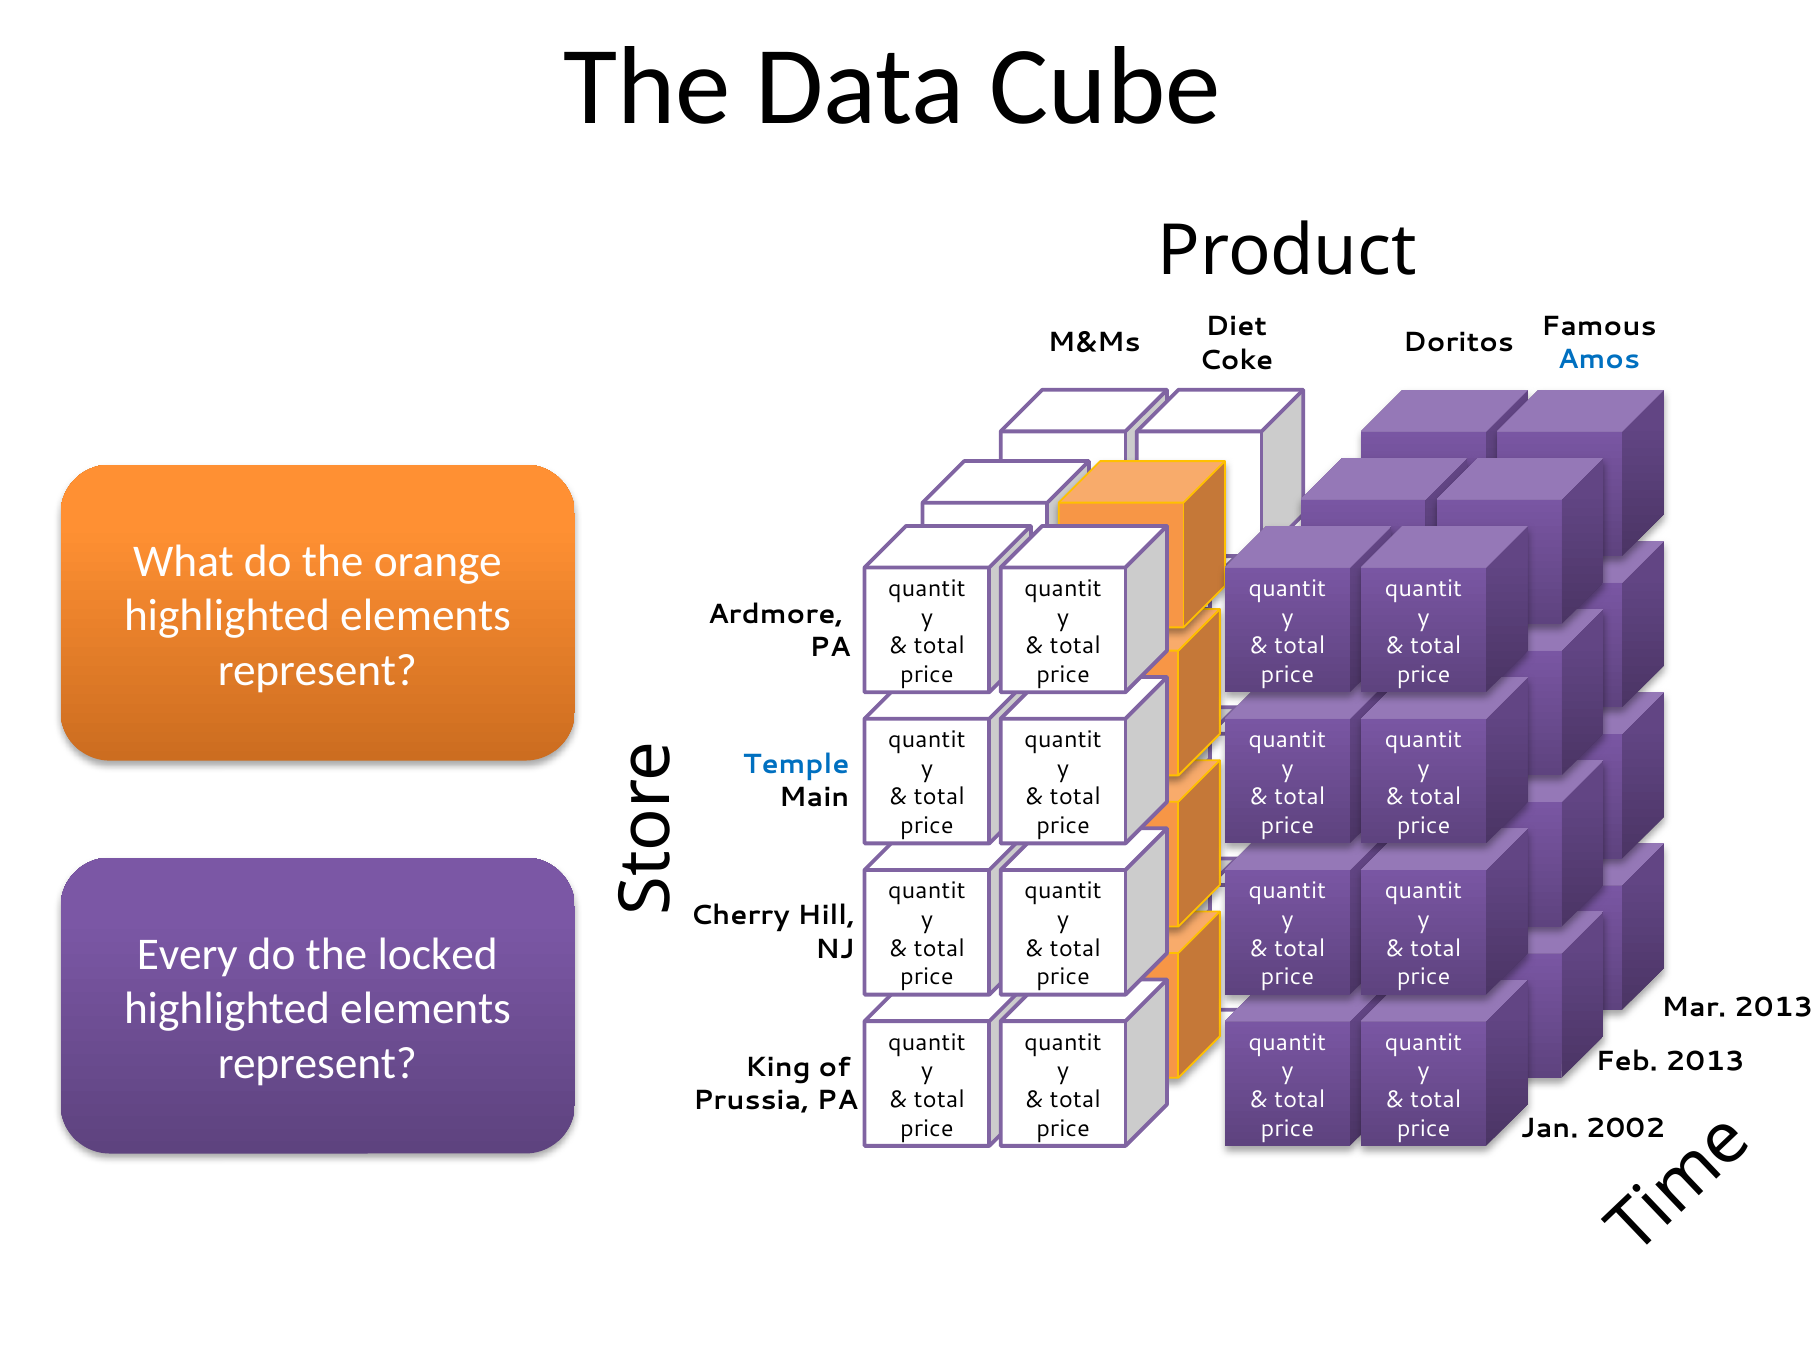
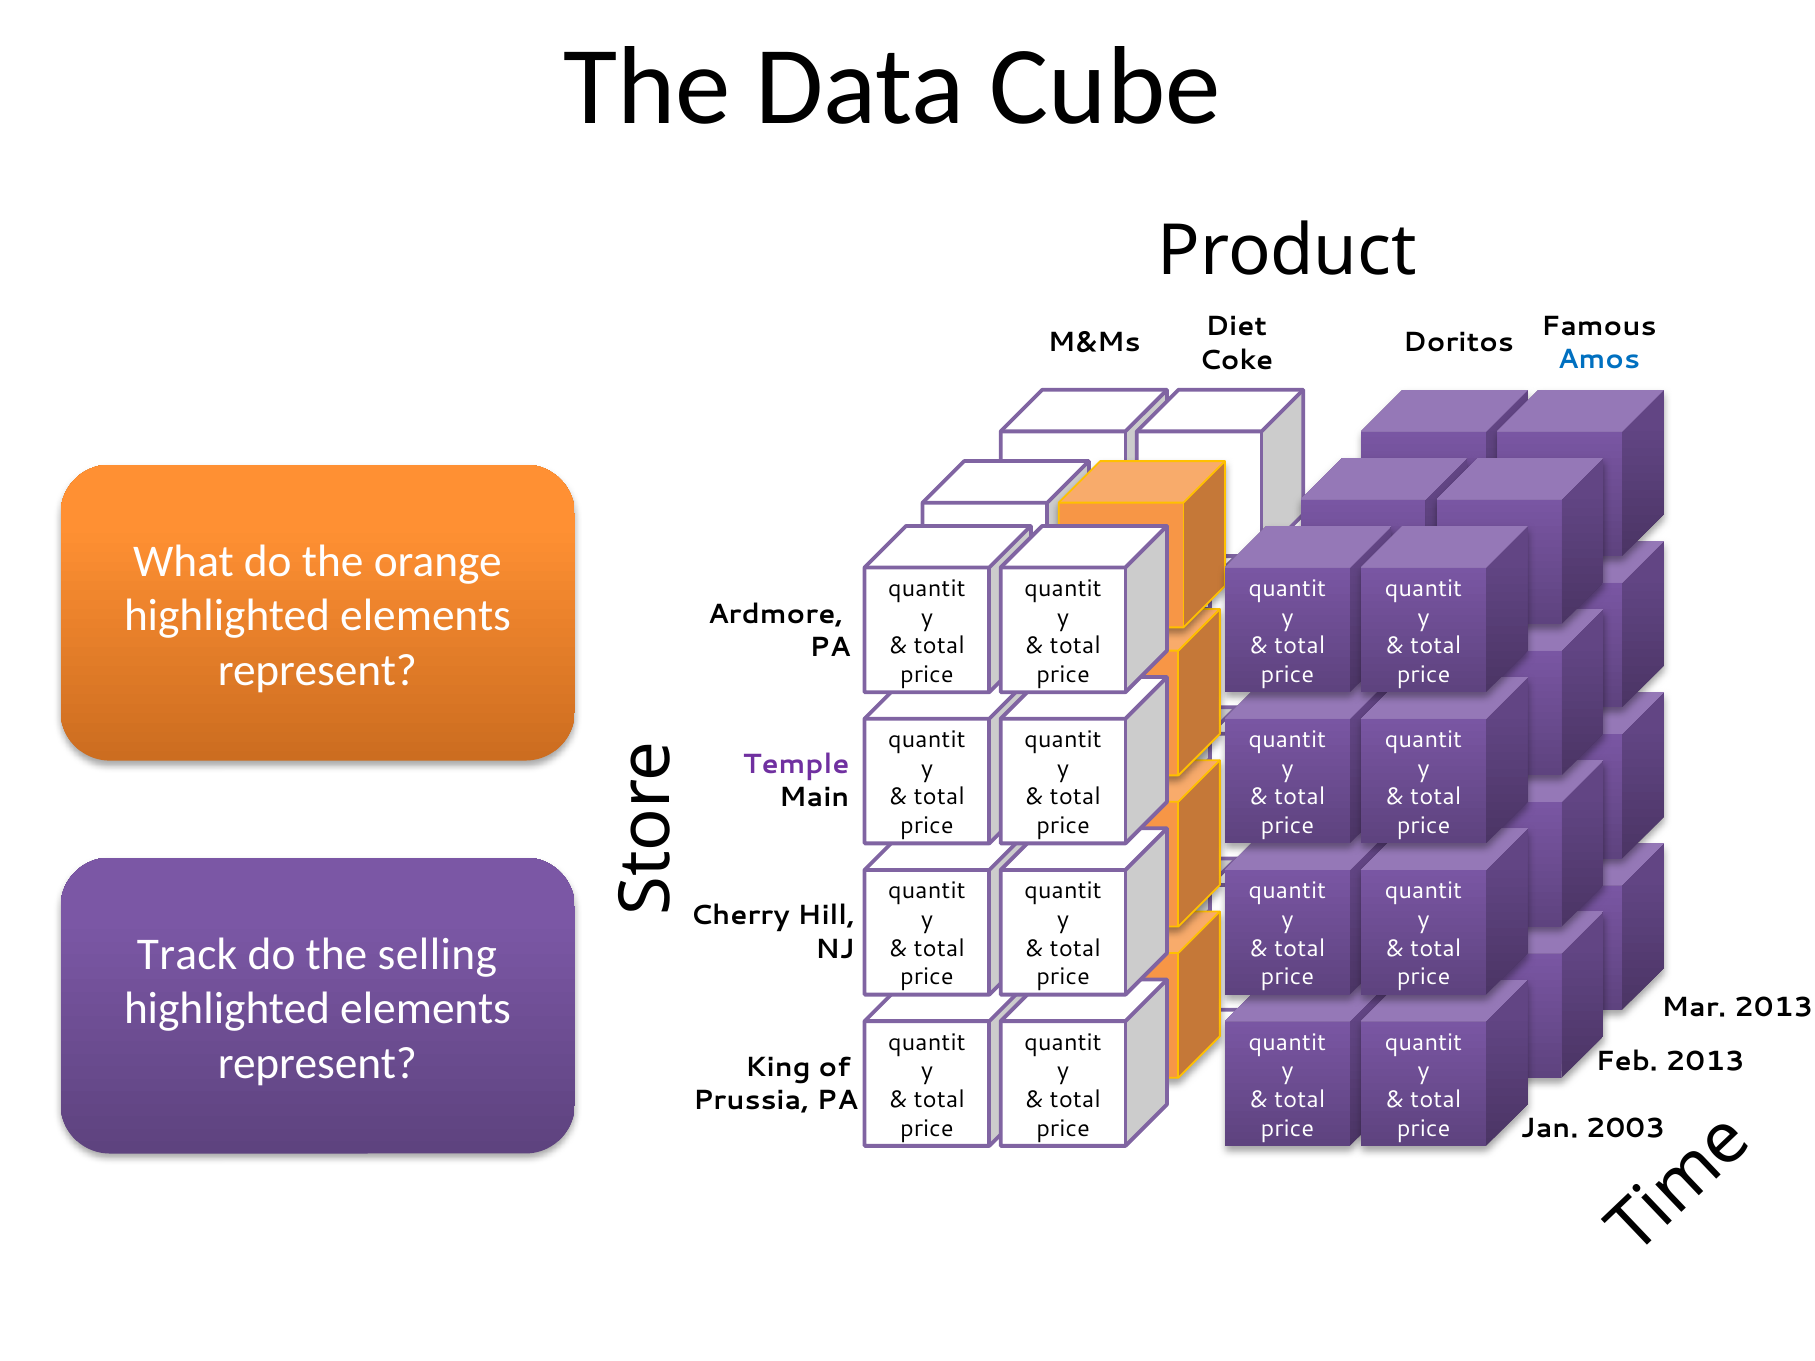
Temple colour: blue -> purple
Every: Every -> Track
locked: locked -> selling
2002: 2002 -> 2003
